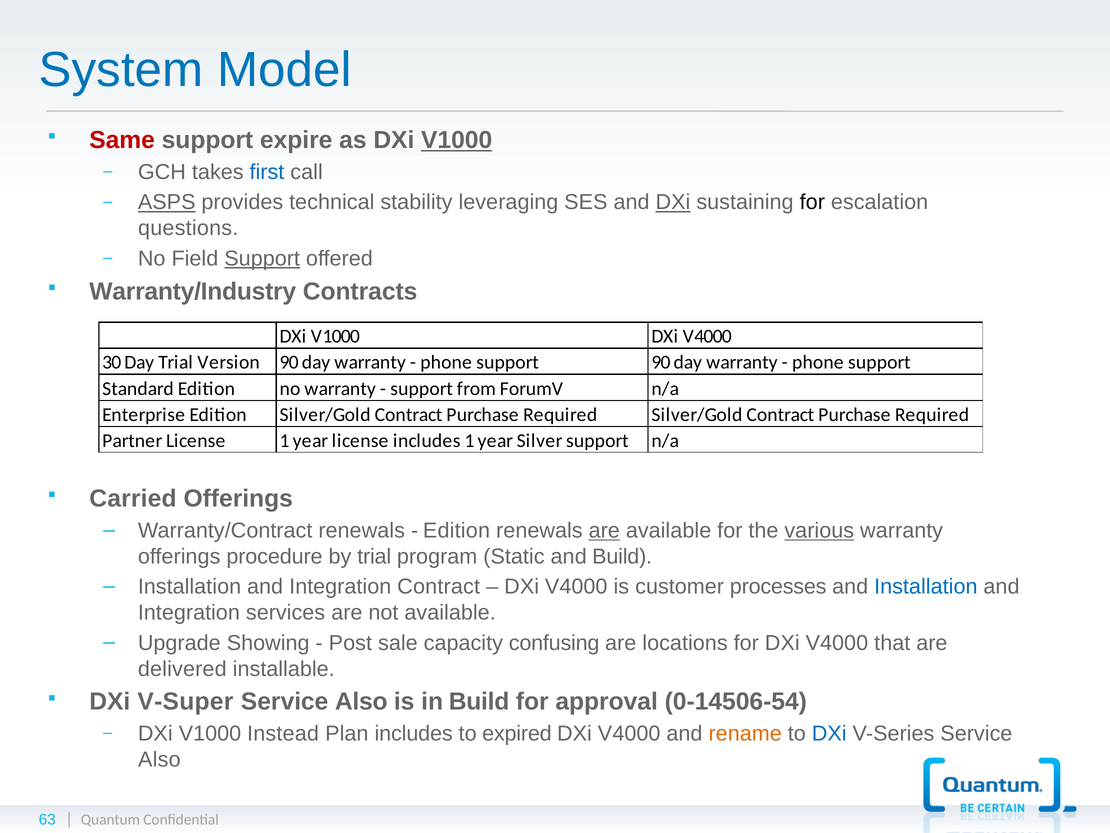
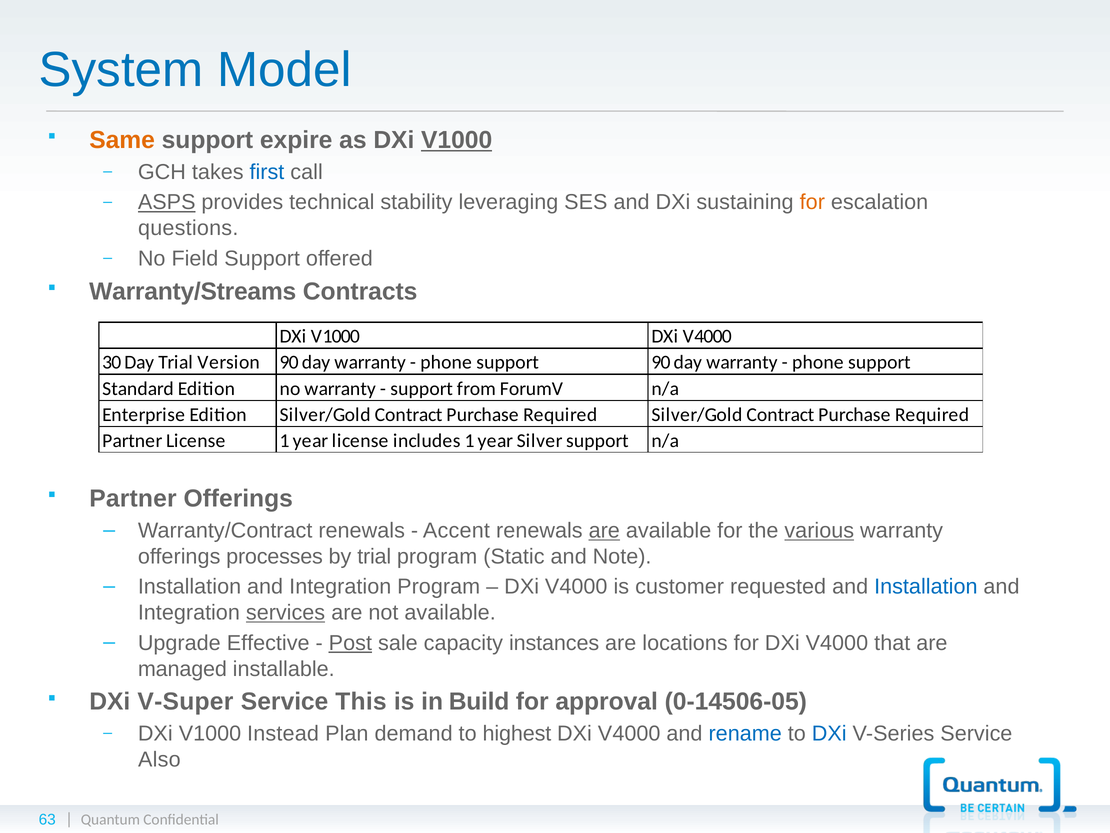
Same colour: red -> orange
DXi at (673, 202) underline: present -> none
for at (812, 202) colour: black -> orange
Support at (262, 258) underline: present -> none
Warranty/Industry: Warranty/Industry -> Warranty/Streams
Carried at (133, 498): Carried -> Partner
Edition at (456, 530): Edition -> Accent
procedure: procedure -> processes
and Build: Build -> Note
Integration Contract: Contract -> Program
processes: processes -> requested
services underline: none -> present
Showing: Showing -> Effective
Post underline: none -> present
confusing: confusing -> instances
delivered: delivered -> managed
Also at (361, 701): Also -> This
0-14506-54: 0-14506-54 -> 0-14506-05
Plan includes: includes -> demand
expired: expired -> highest
rename colour: orange -> blue
